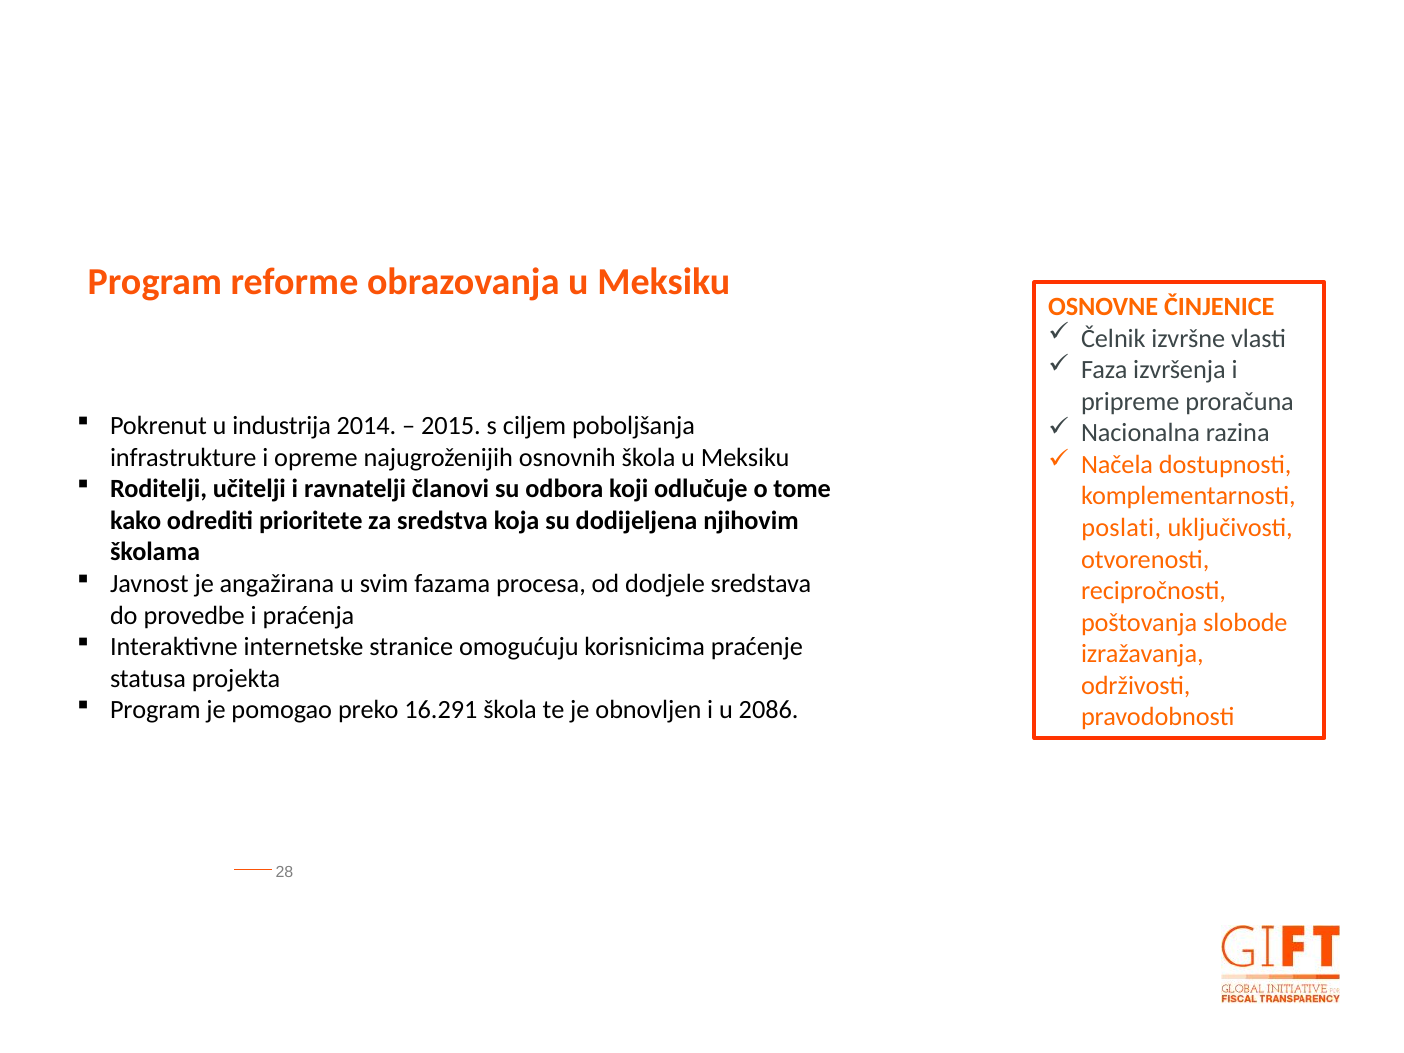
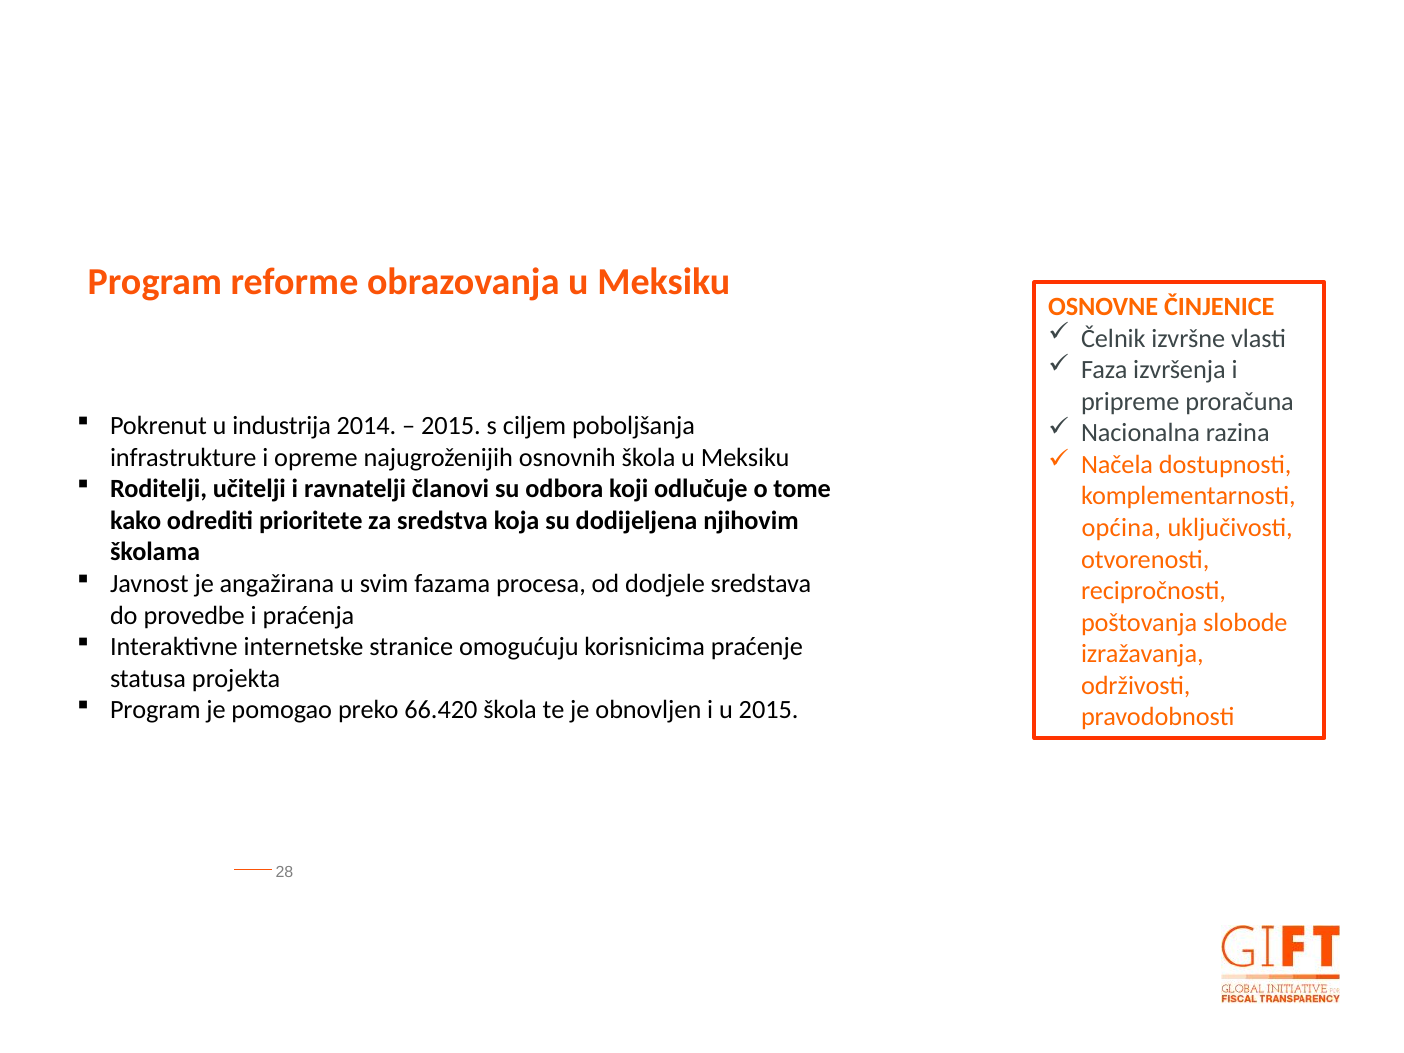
poslati: poslati -> općina
16.291: 16.291 -> 66.420
u 2086: 2086 -> 2015
